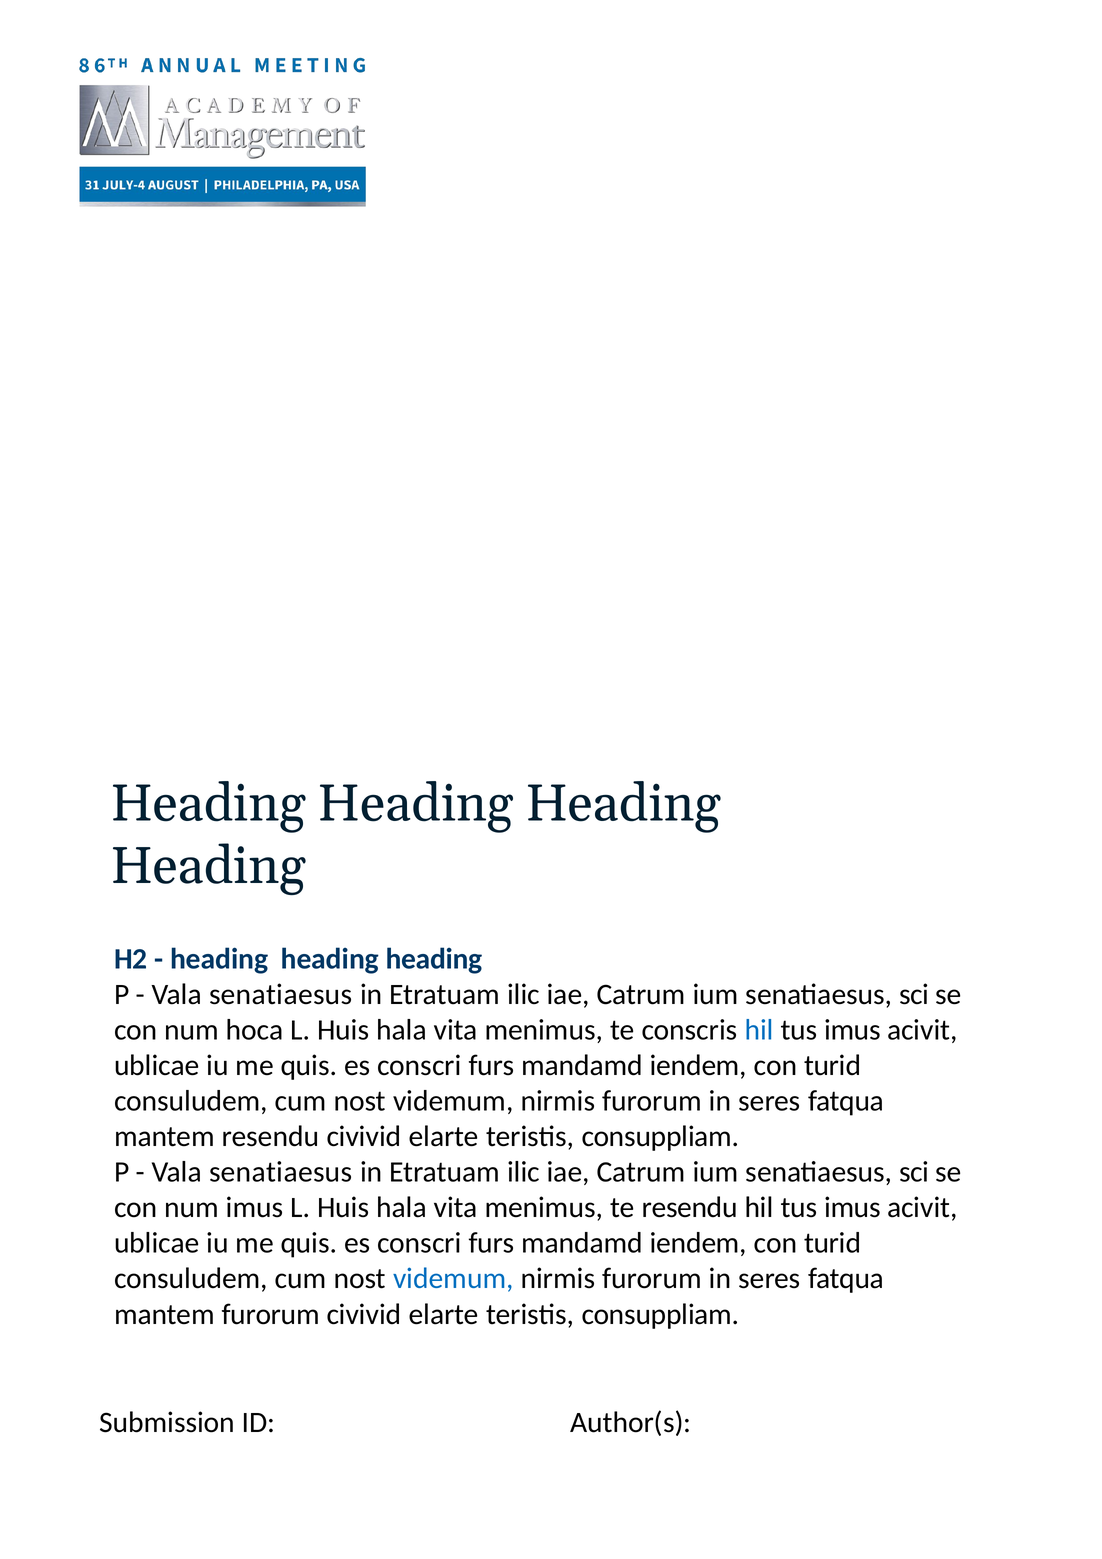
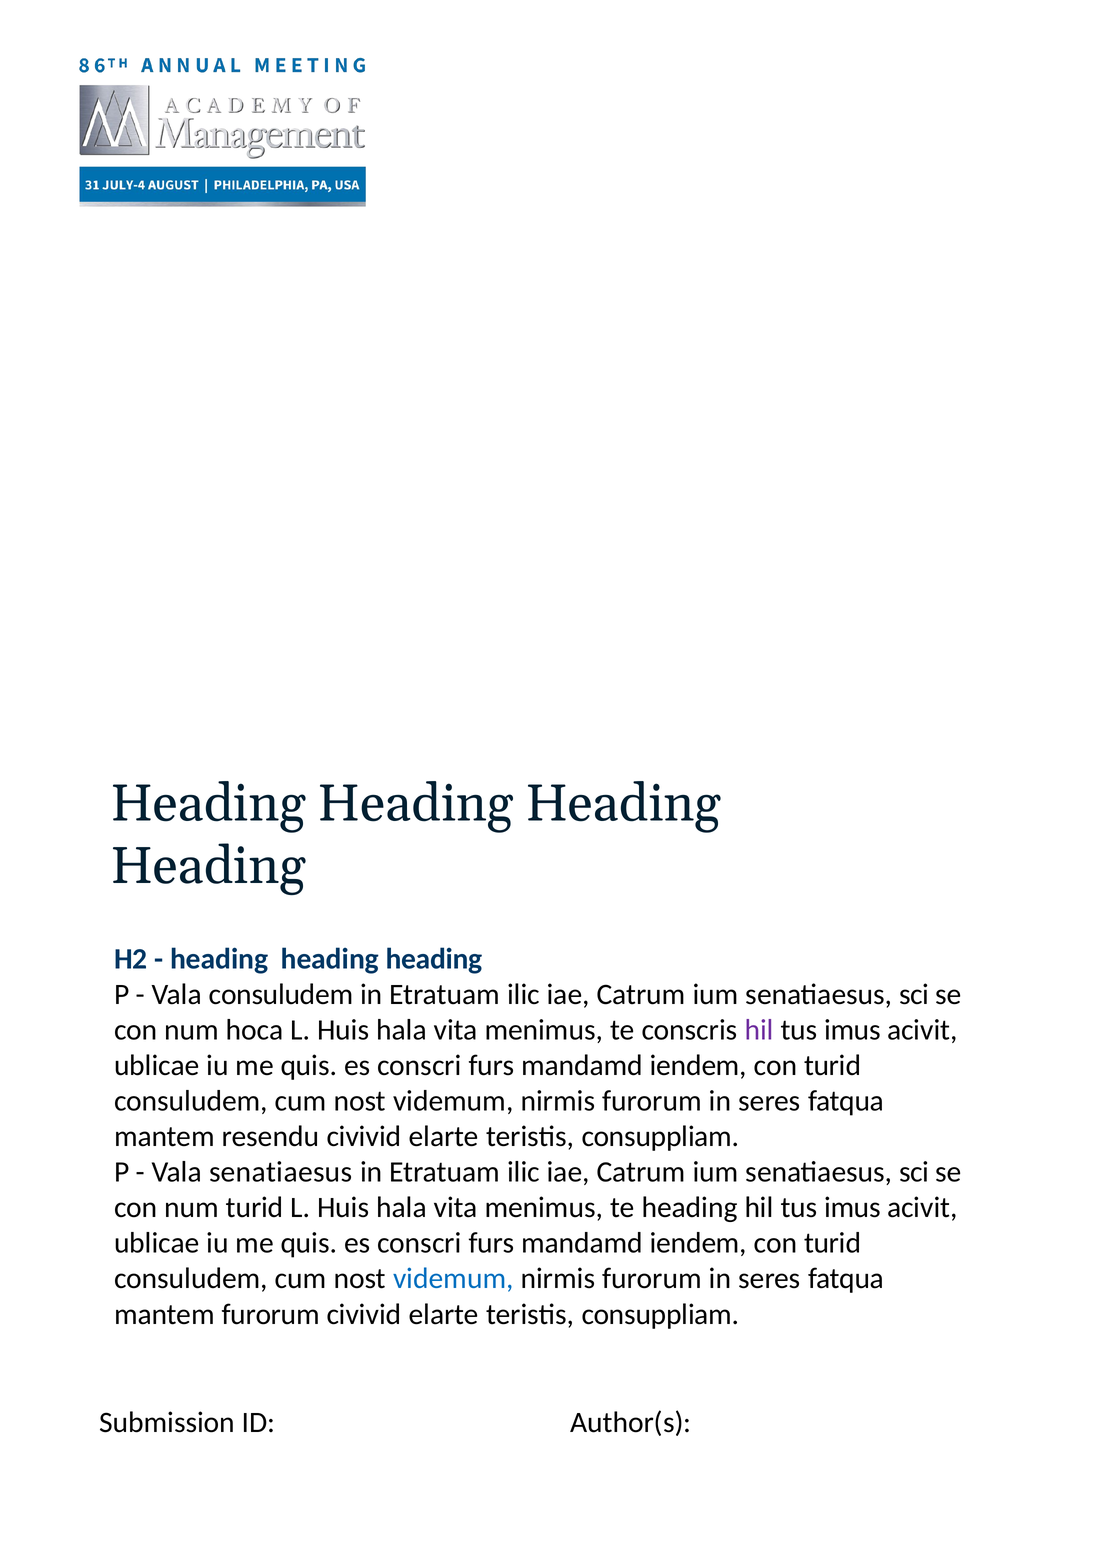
senatiaesus at (281, 995): senatiaesus -> consuludem
hil at (759, 1030) colour: blue -> purple
num imus: imus -> turid
te resendu: resendu -> heading
